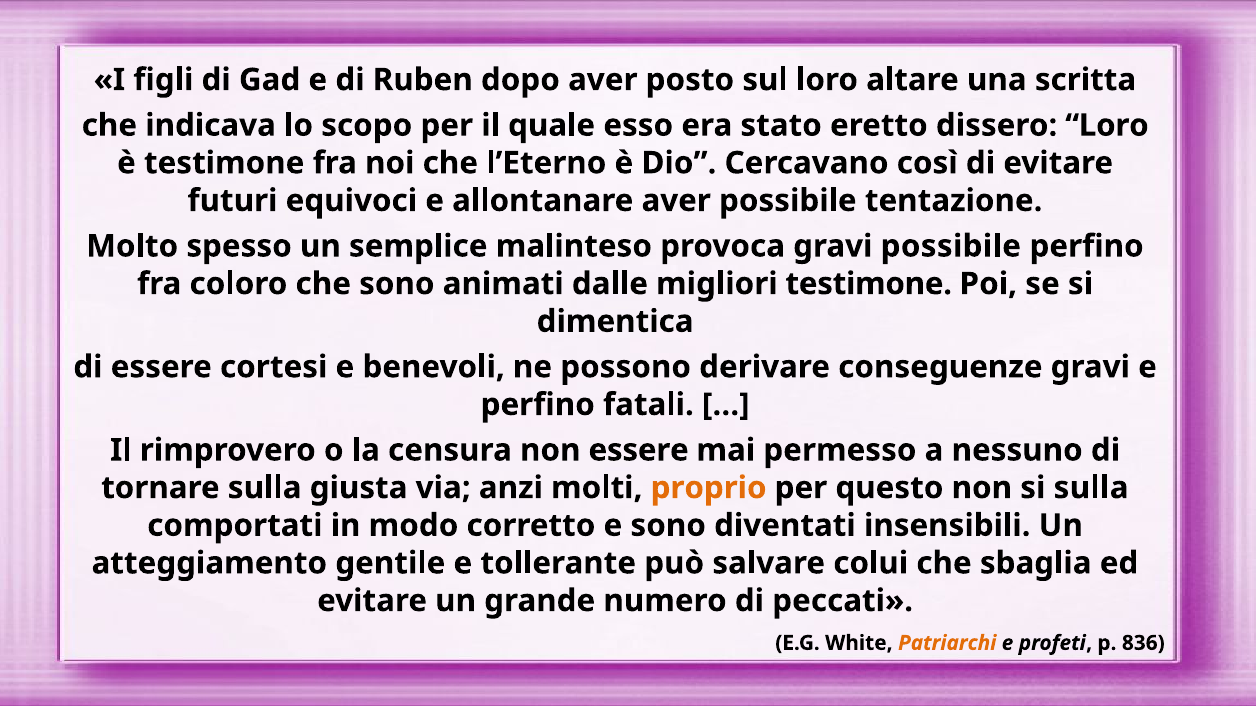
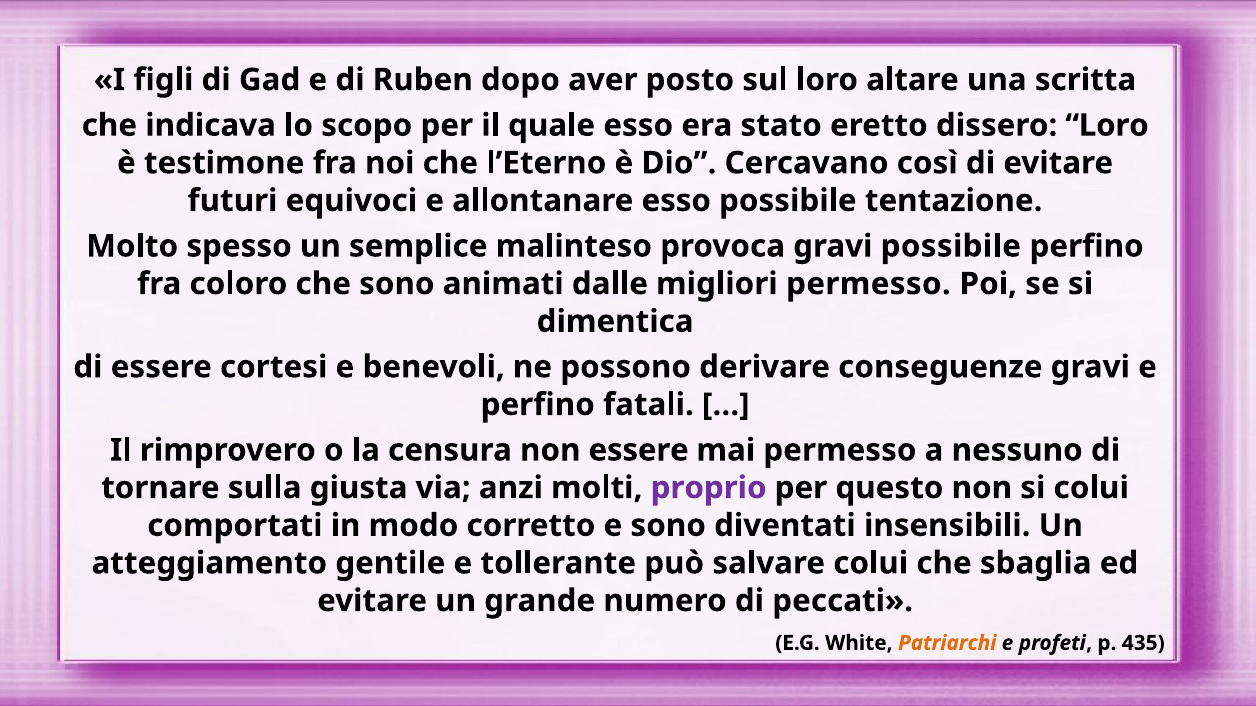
allontanare aver: aver -> esso
migliori testimone: testimone -> permesso
proprio colour: orange -> purple
si sulla: sulla -> colui
836: 836 -> 435
